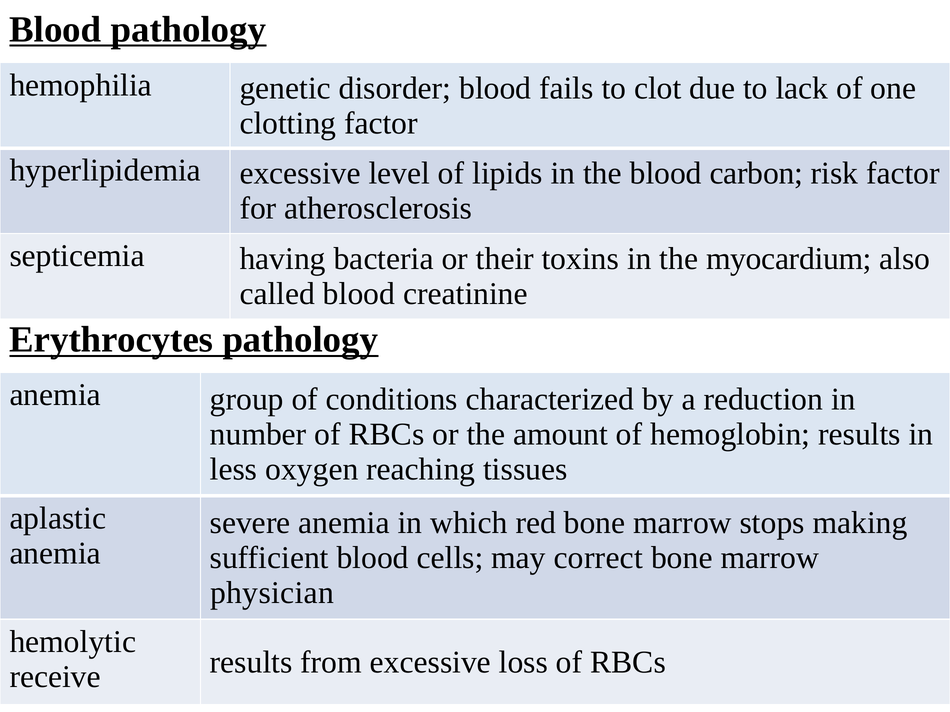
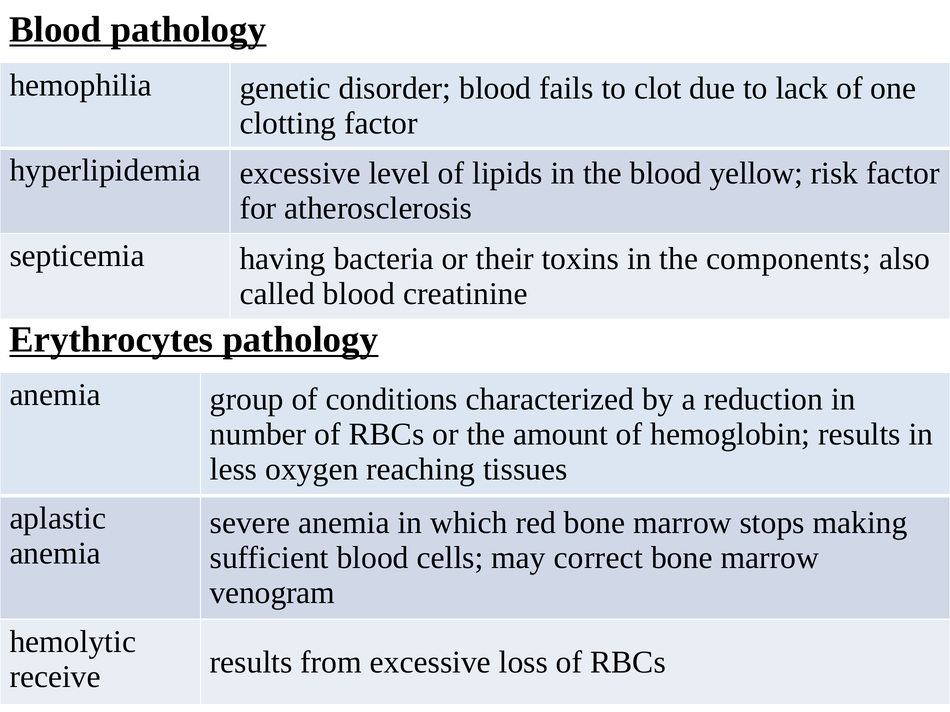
carbon: carbon -> yellow
myocardium: myocardium -> components
physician: physician -> venogram
